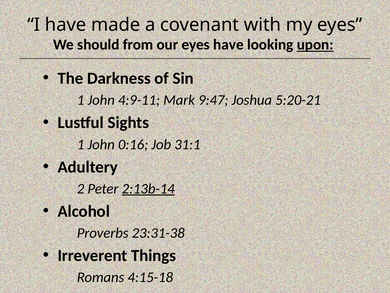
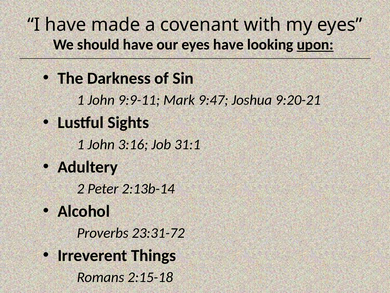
should from: from -> have
4:9-11: 4:9-11 -> 9:9-11
5:20-21: 5:20-21 -> 9:20-21
0:16: 0:16 -> 3:16
2:13b-14 underline: present -> none
23:31-38: 23:31-38 -> 23:31-72
4:15-18: 4:15-18 -> 2:15-18
